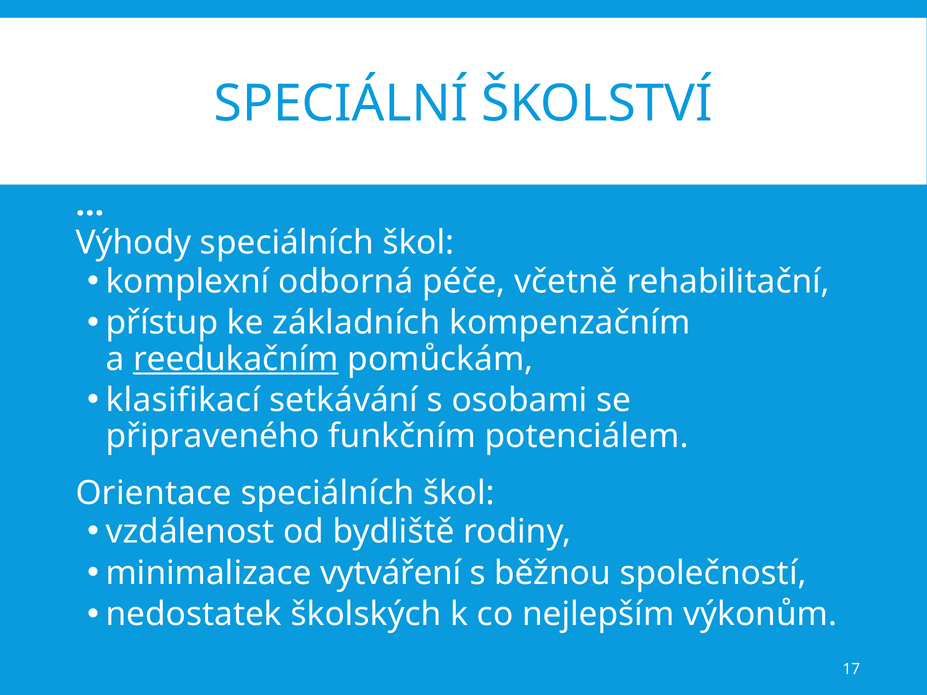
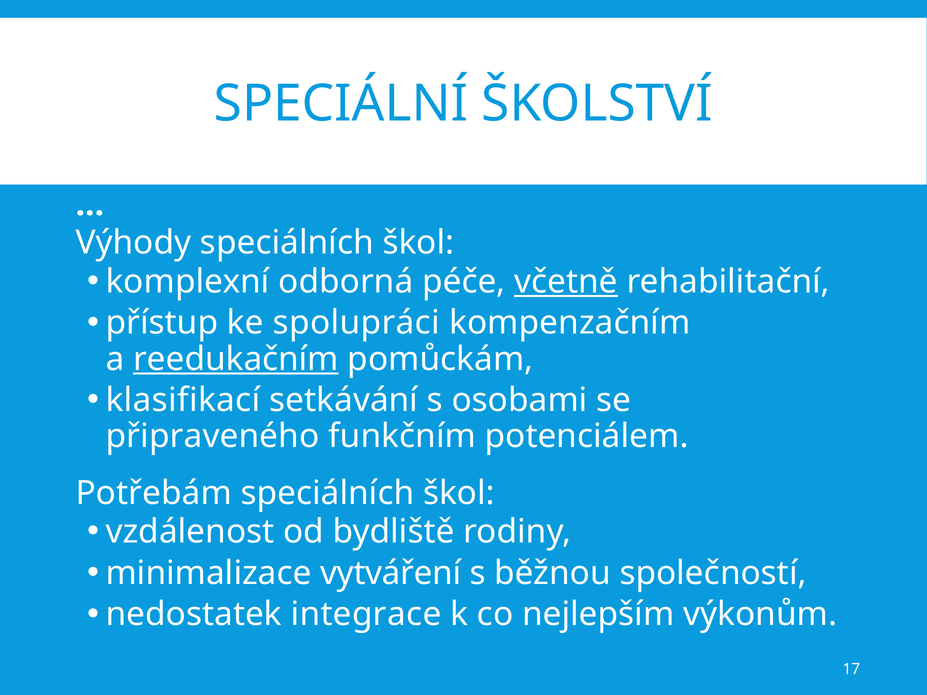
včetně underline: none -> present
základních: základních -> spolupráci
Orientace: Orientace -> Potřebám
školských: školských -> integrace
